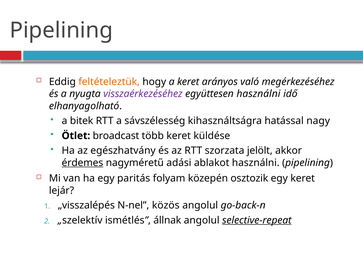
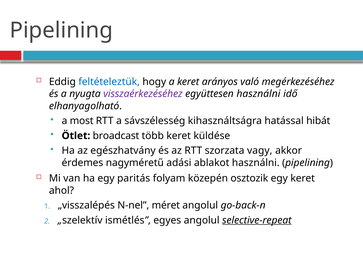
feltételeztük colour: orange -> blue
bitek: bitek -> most
nagy: nagy -> hibát
jelölt: jelölt -> vagy
érdemes underline: present -> none
lejár: lejár -> ahol
közös: közös -> méret
állnak: állnak -> egyes
